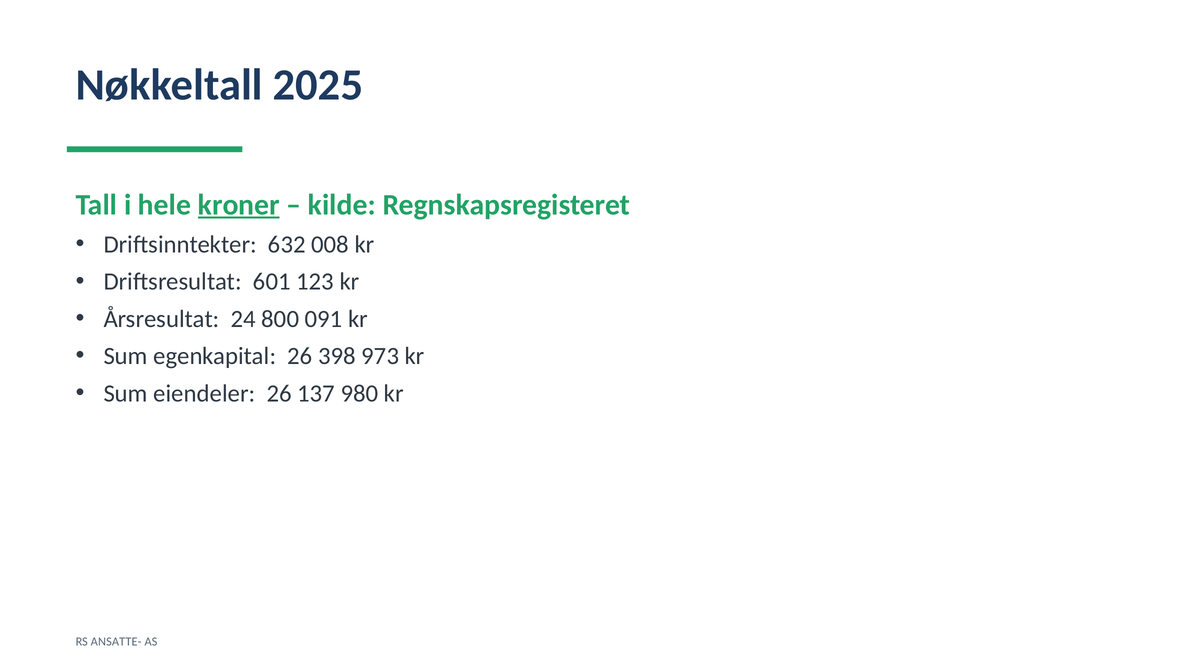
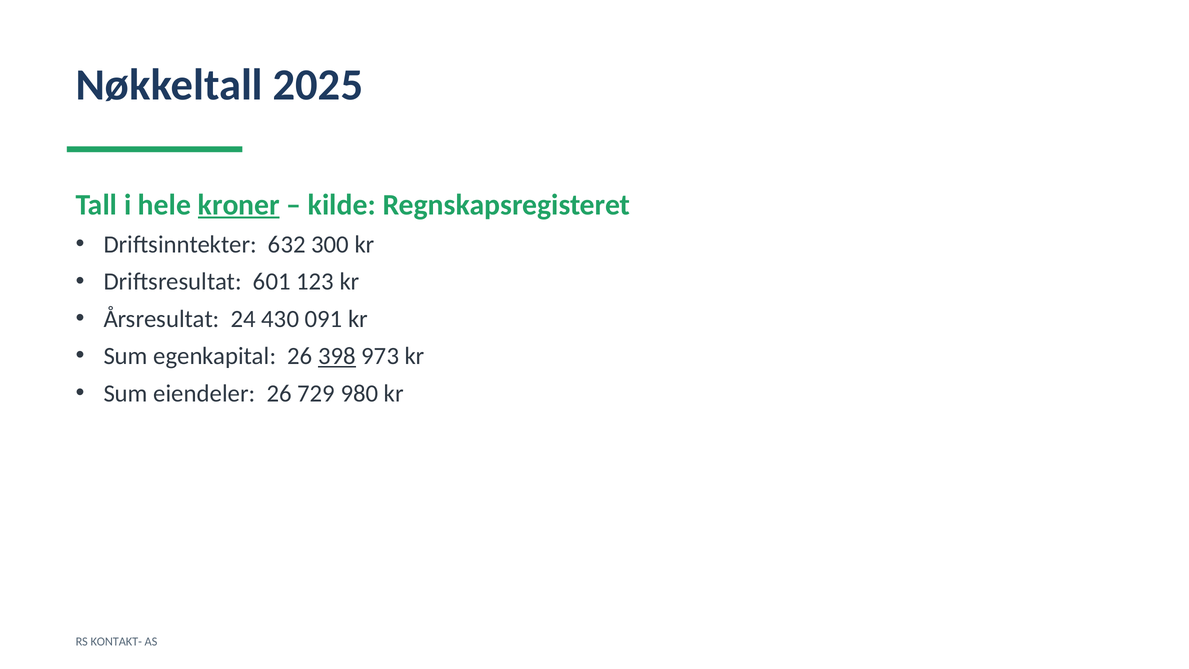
008: 008 -> 300
800: 800 -> 430
398 underline: none -> present
137: 137 -> 729
ANSATTE-: ANSATTE- -> KONTAKT-
